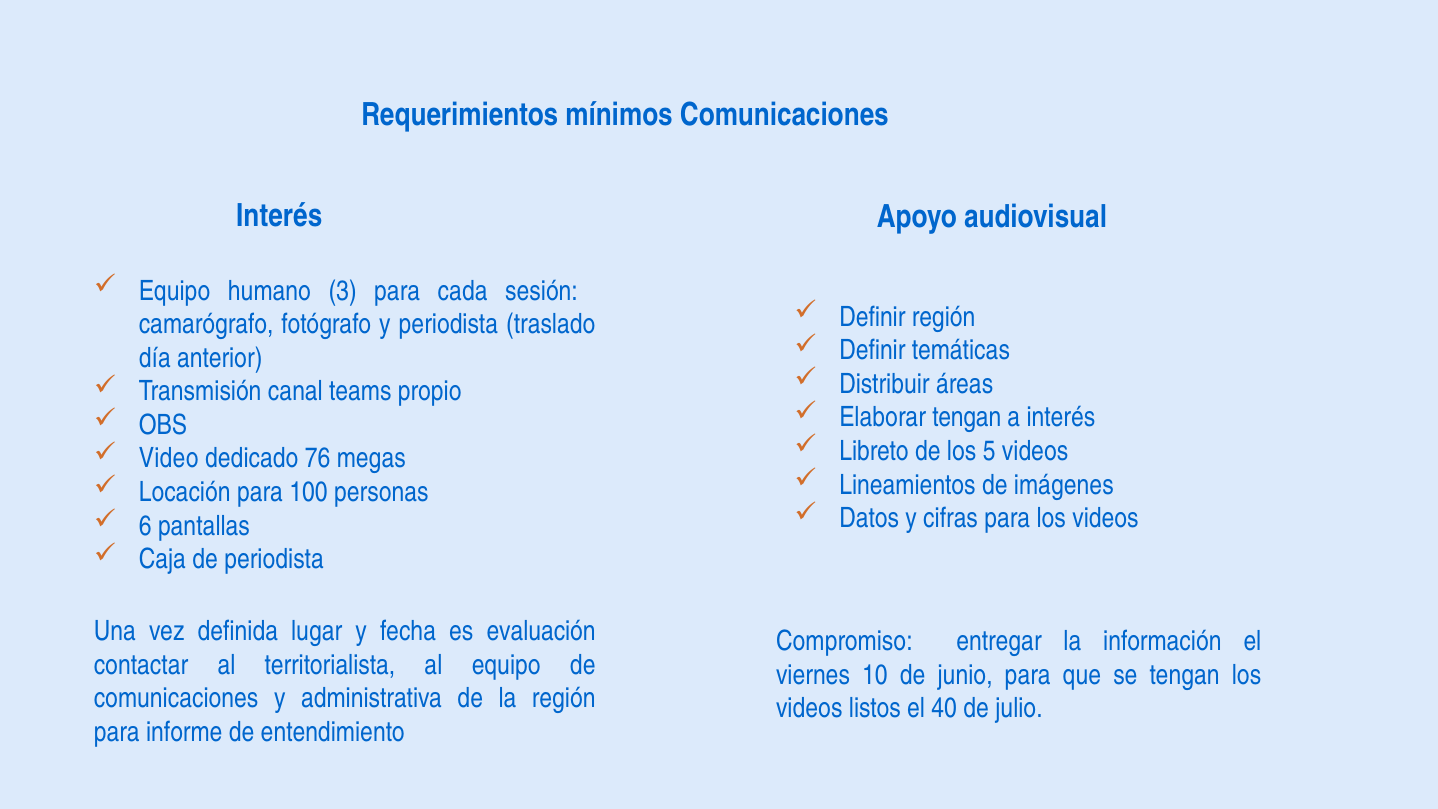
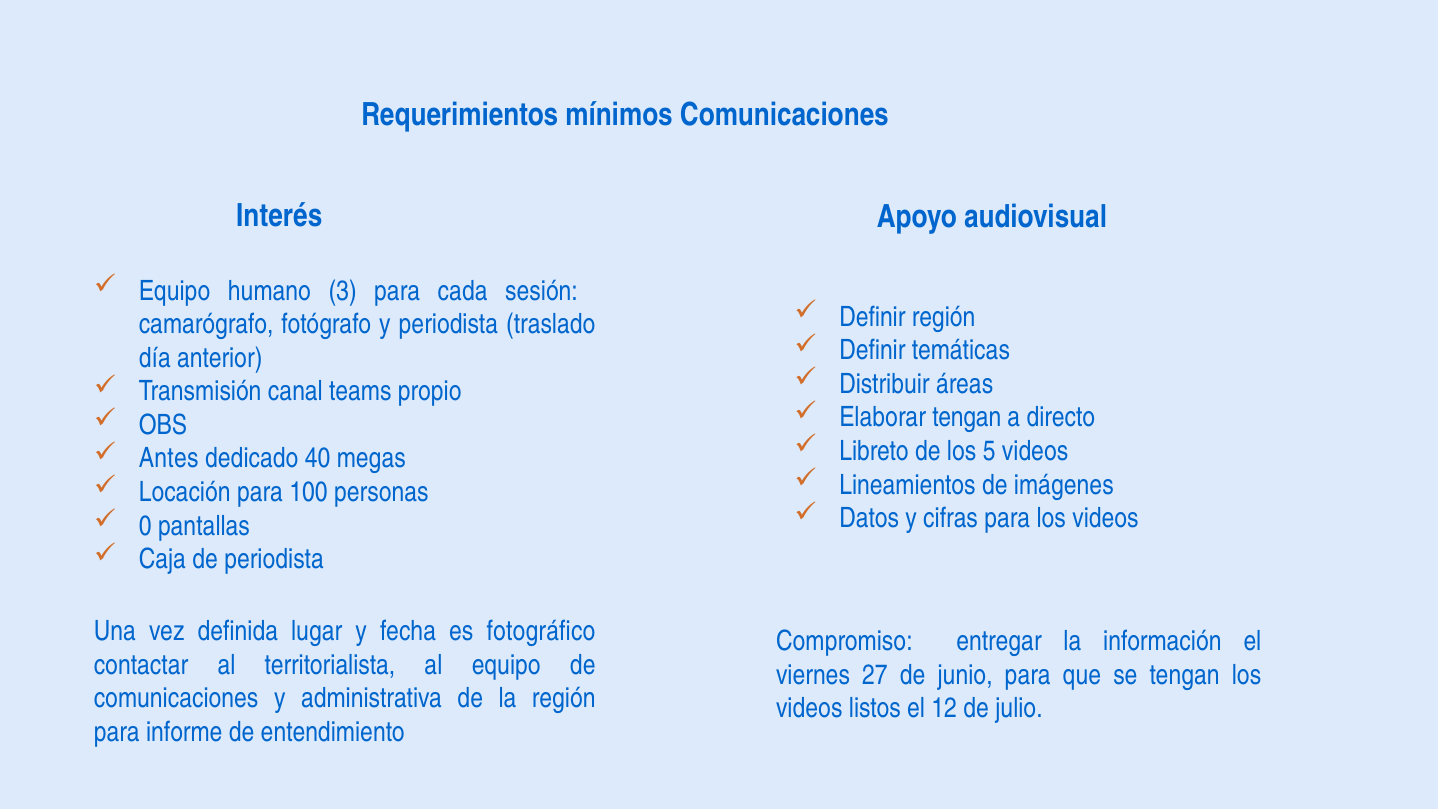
a interés: interés -> directo
Video: Video -> Antes
76: 76 -> 40
6: 6 -> 0
evaluación: evaluación -> fotográfico
10: 10 -> 27
40: 40 -> 12
